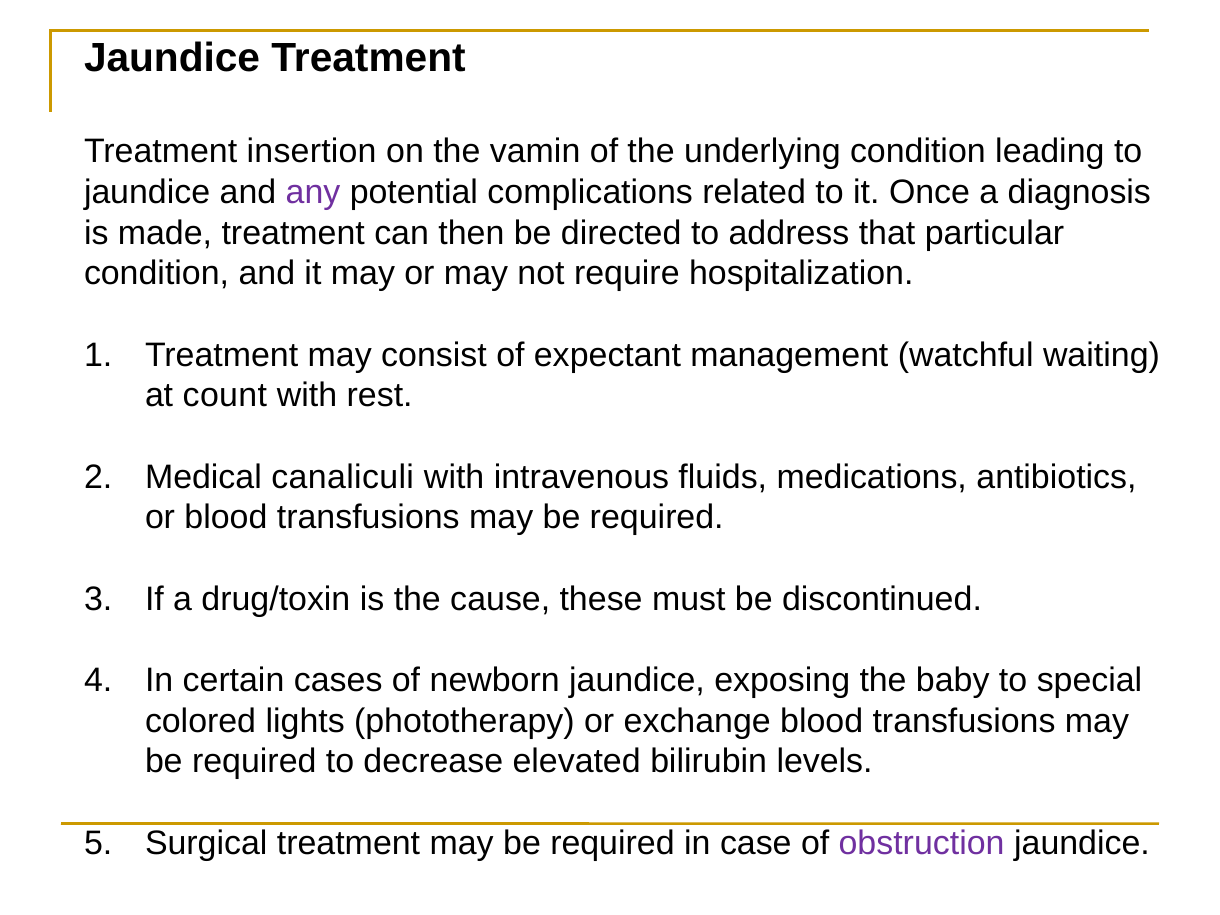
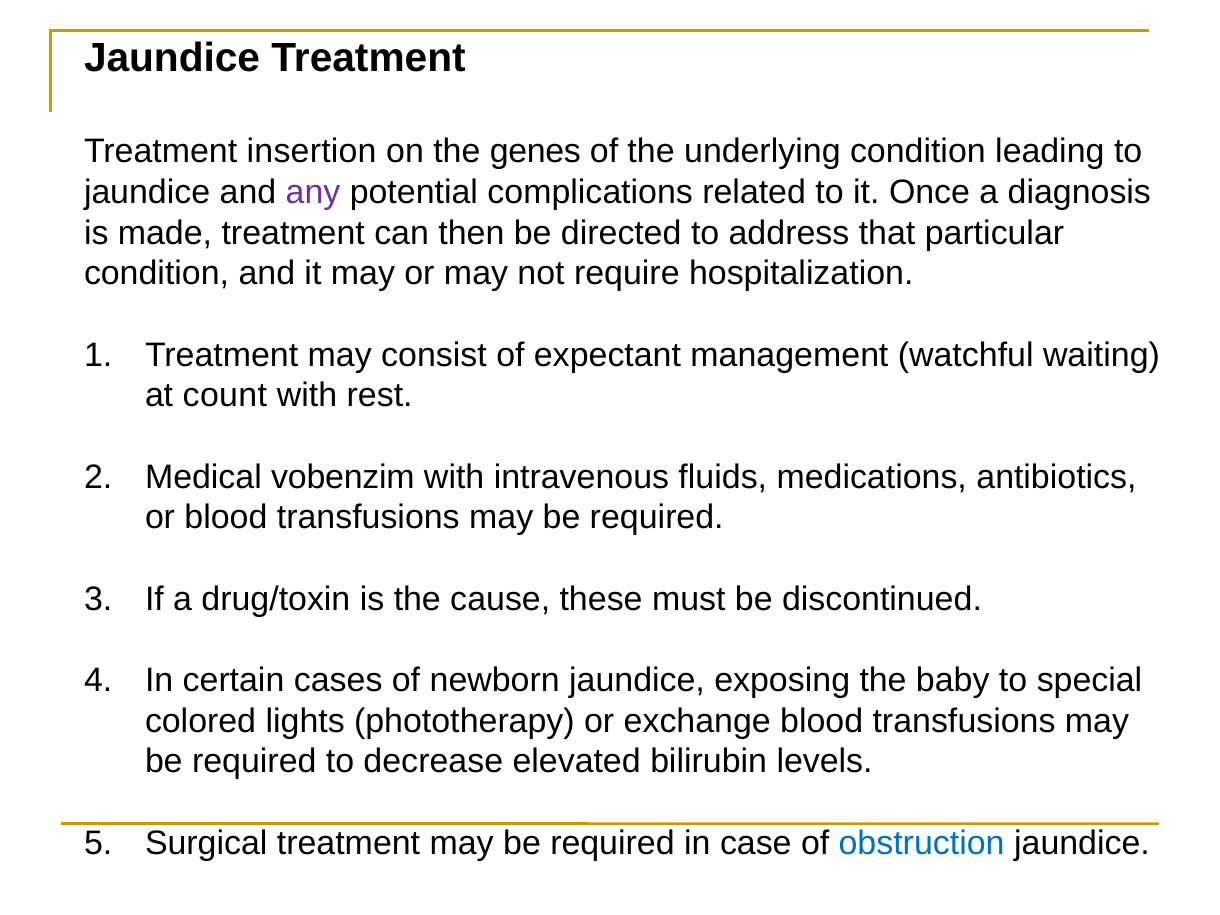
vamin: vamin -> genes
canaliculi: canaliculi -> vobenzim
obstruction colour: purple -> blue
